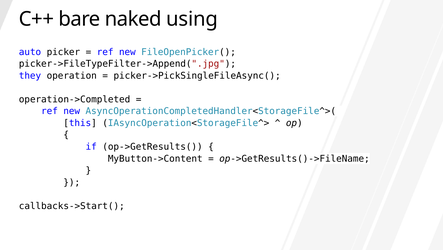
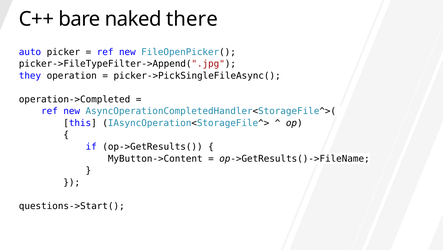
using: using -> there
callbacks->Start(: callbacks->Start( -> questions->Start(
